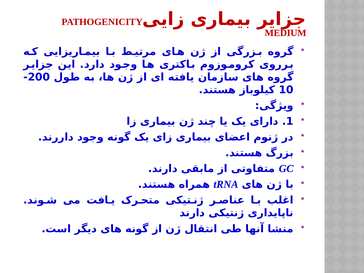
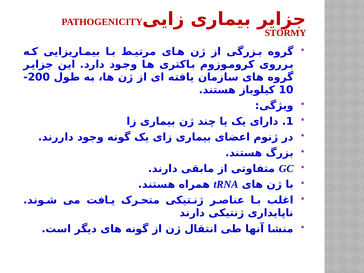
MEDIUM: MEDIUM -> STORMY
